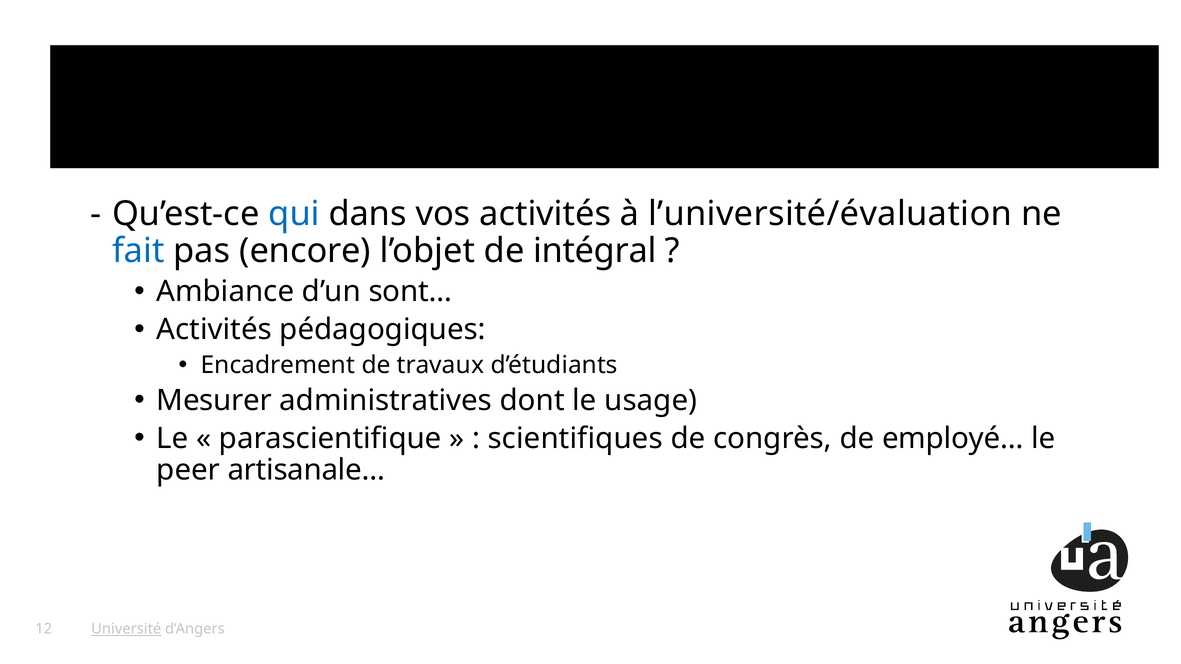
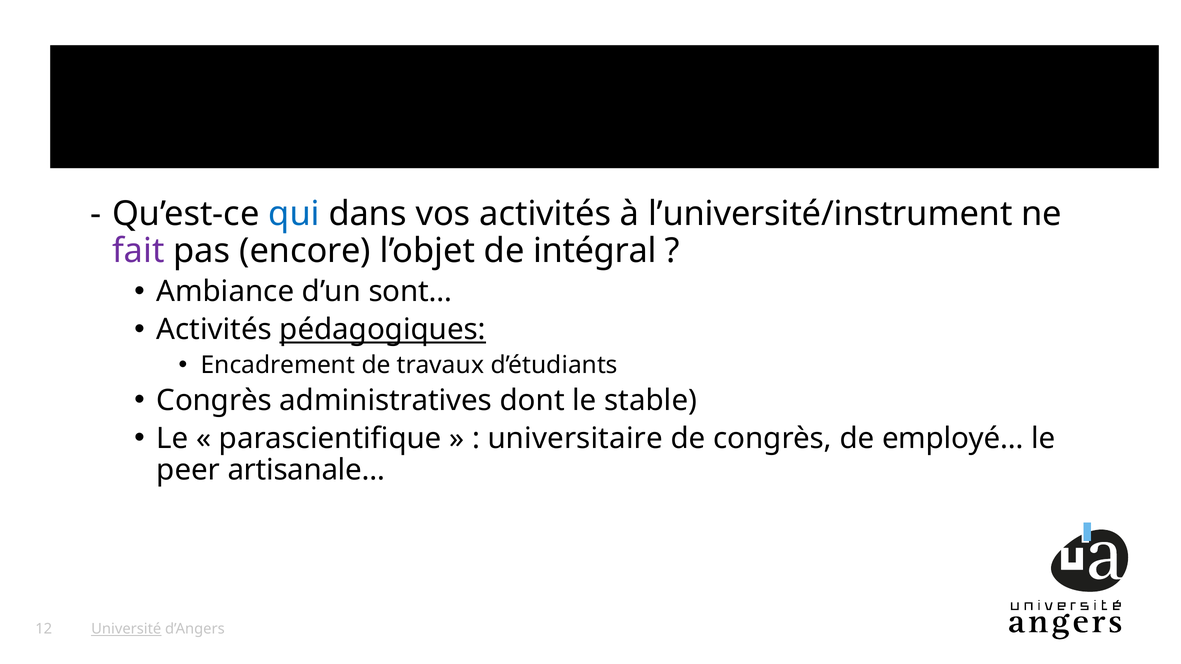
l’université/évaluation: l’université/évaluation -> l’université/instrument
fait colour: blue -> purple
pédagogiques underline: none -> present
Mesurer at (214, 401): Mesurer -> Congrès
usage: usage -> stable
scientifiques: scientifiques -> universitaire
